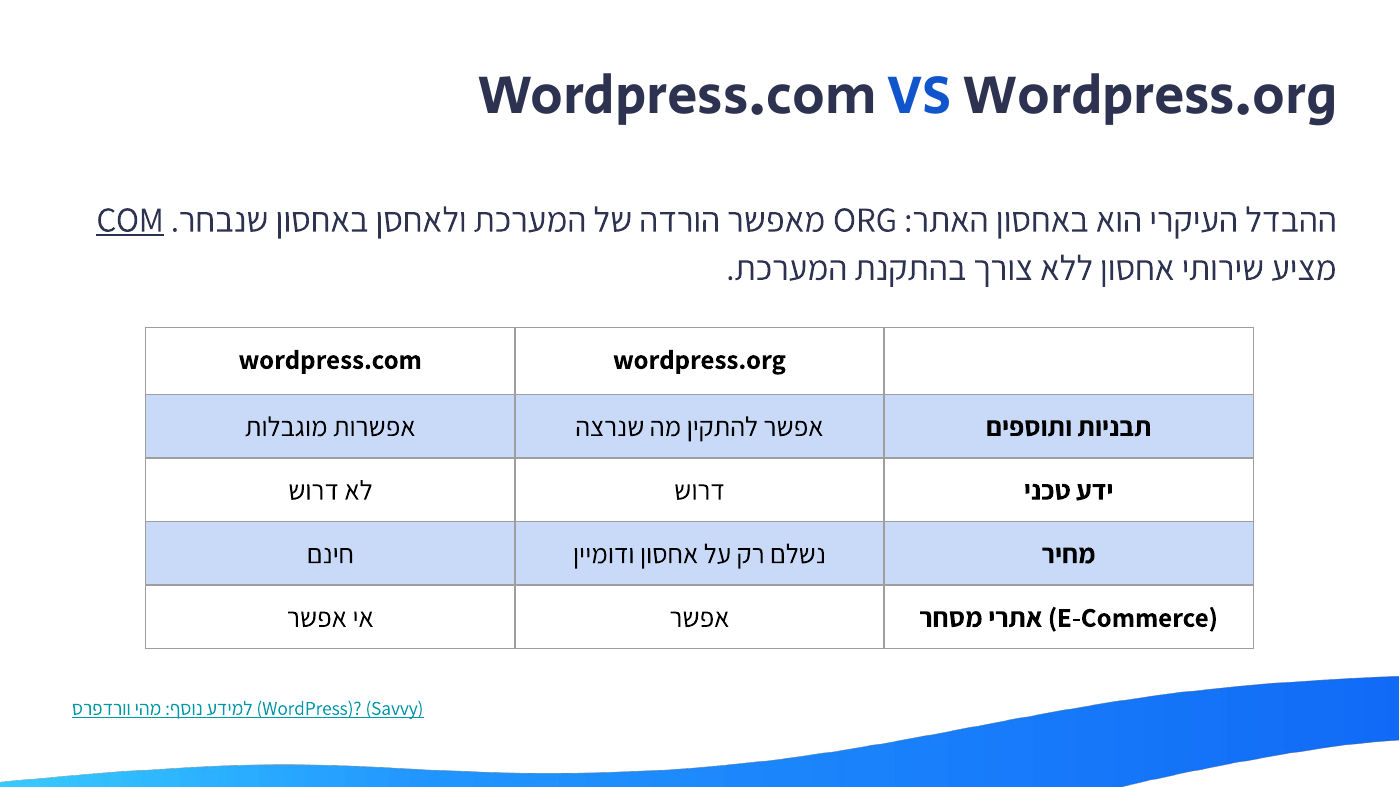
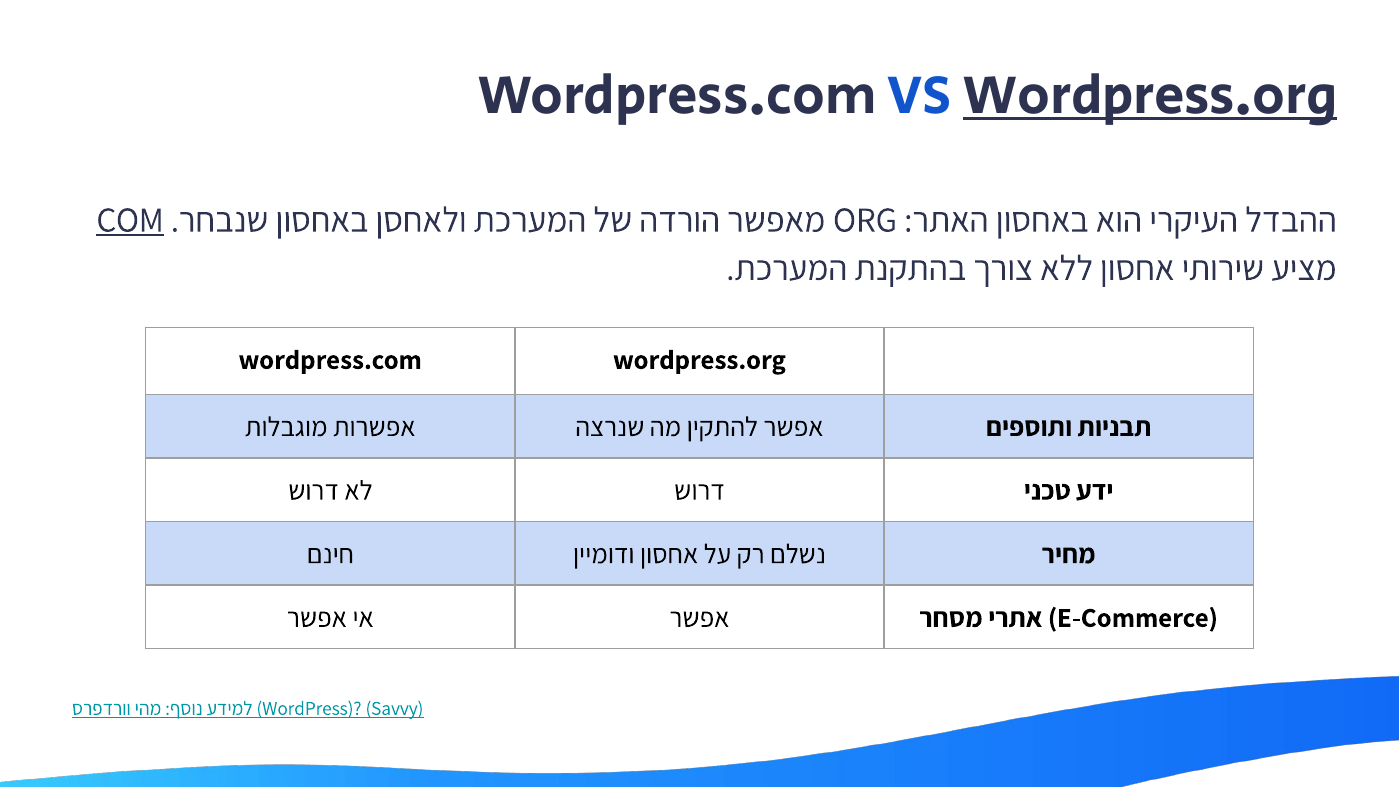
Wordpress.org at (1150, 95) underline: none -> present
